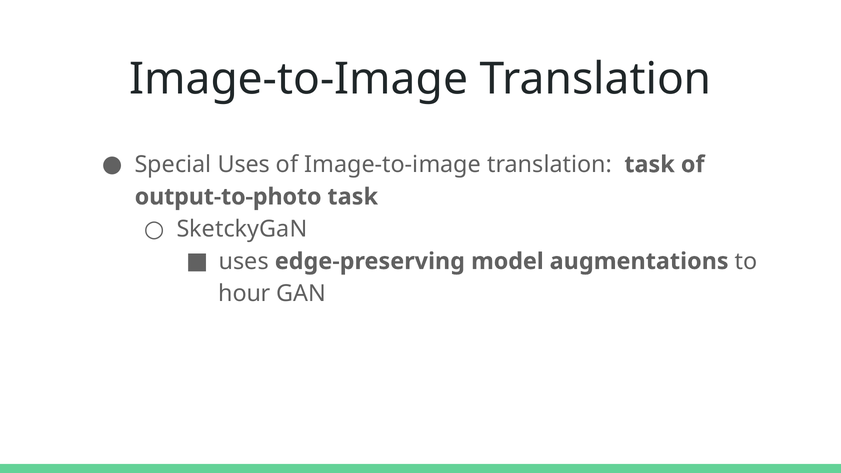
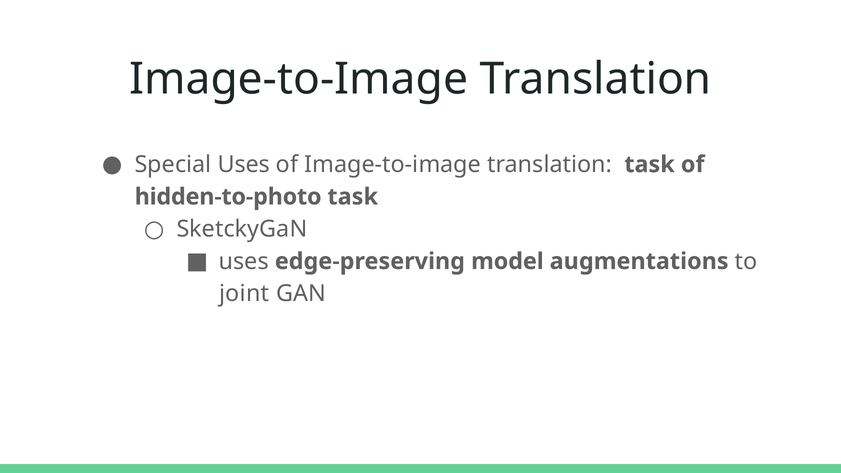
output-to-photo: output-to-photo -> hidden-to-photo
hour: hour -> joint
